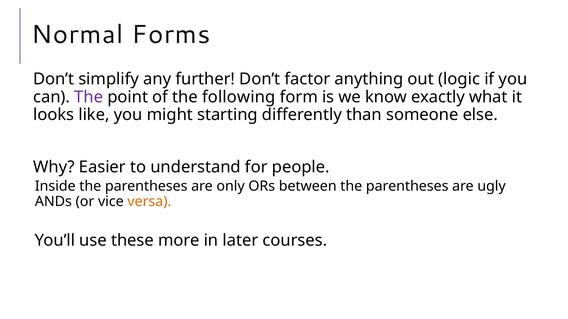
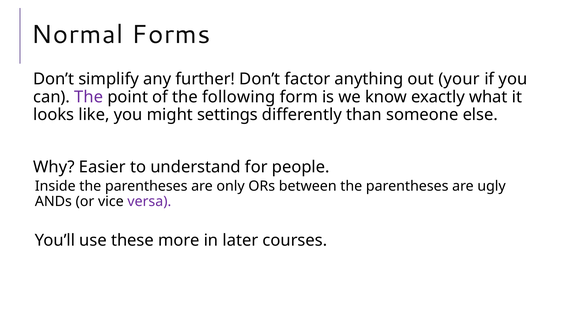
logic: logic -> your
starting: starting -> settings
versa colour: orange -> purple
